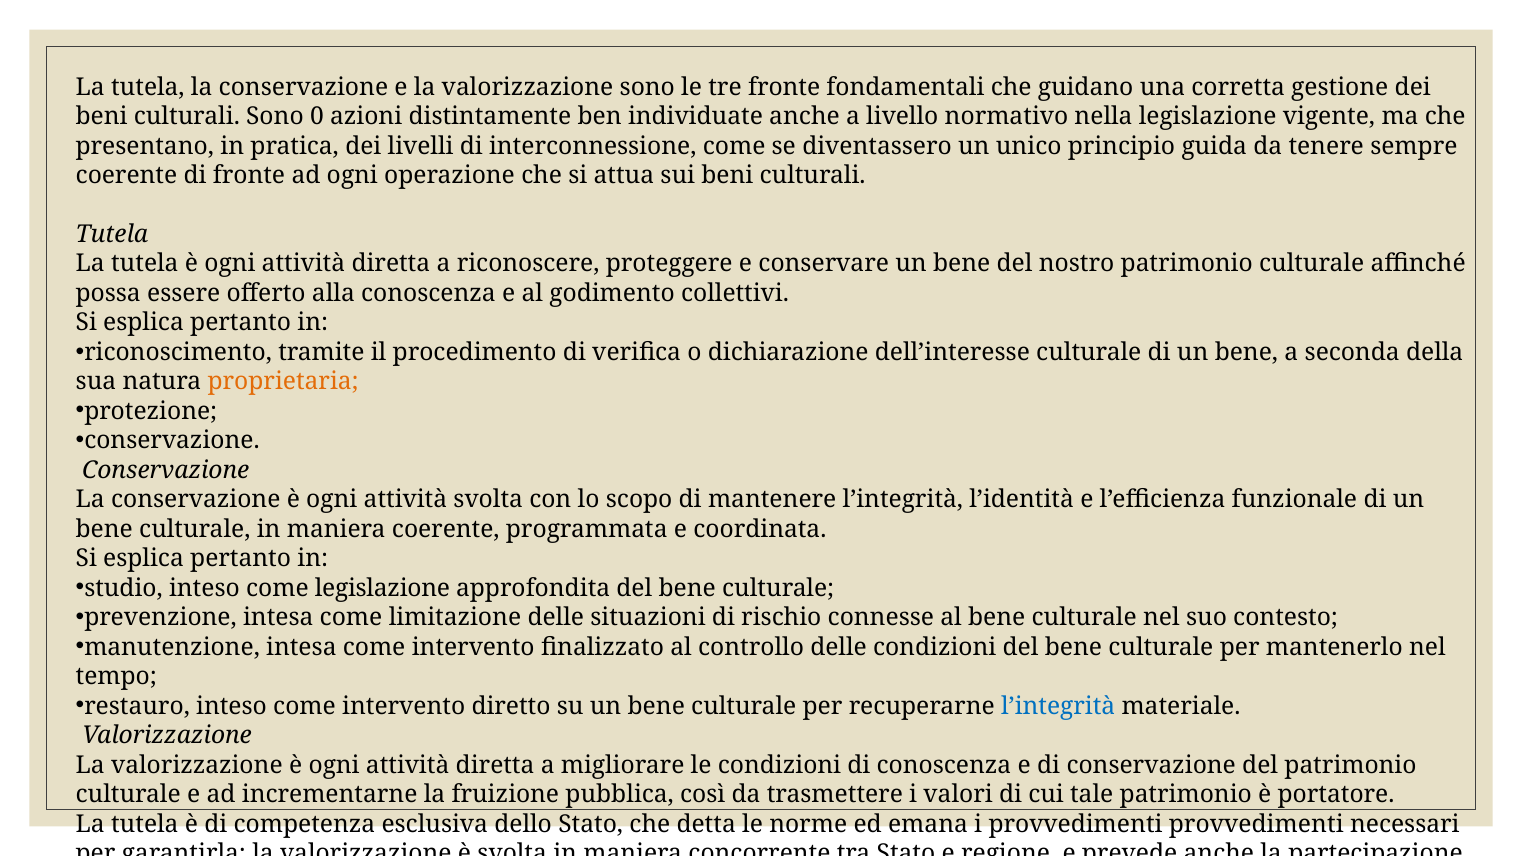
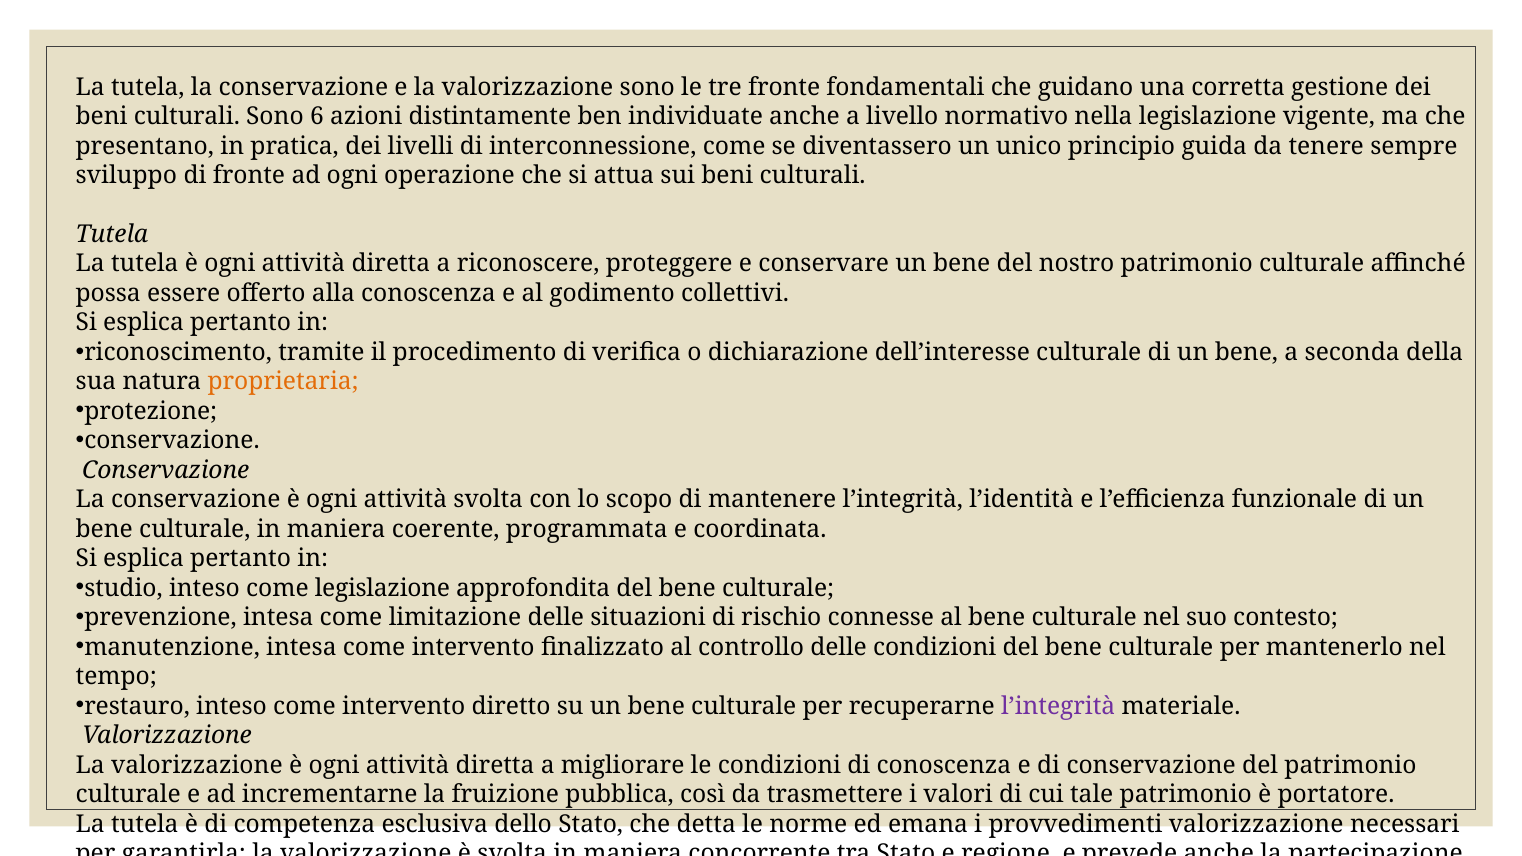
0: 0 -> 6
coerente at (126, 175): coerente -> sviluppo
l’integrità at (1058, 706) colour: blue -> purple
provvedimenti provvedimenti: provvedimenti -> valorizzazione
